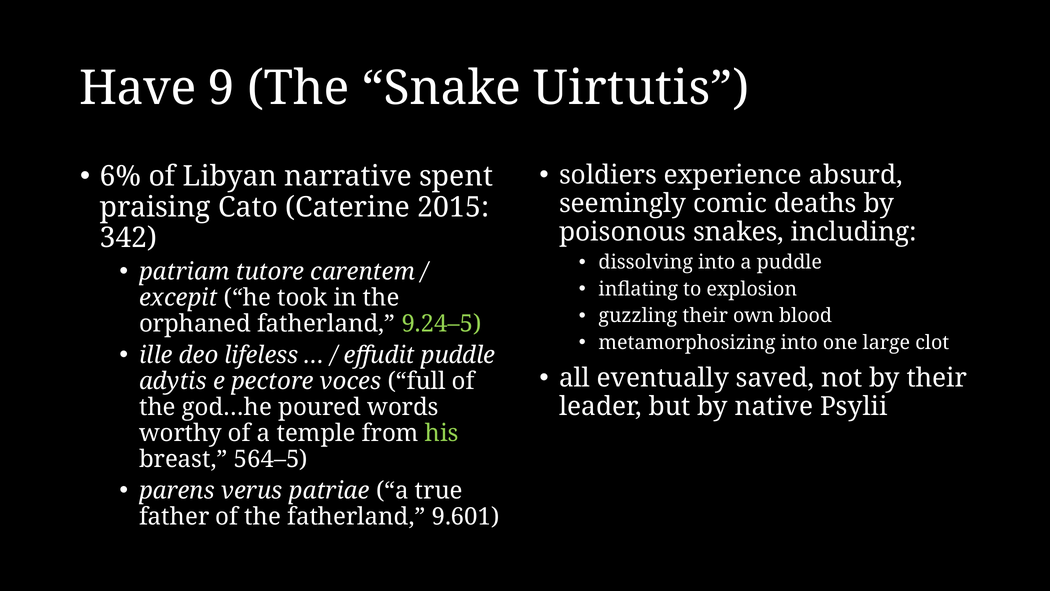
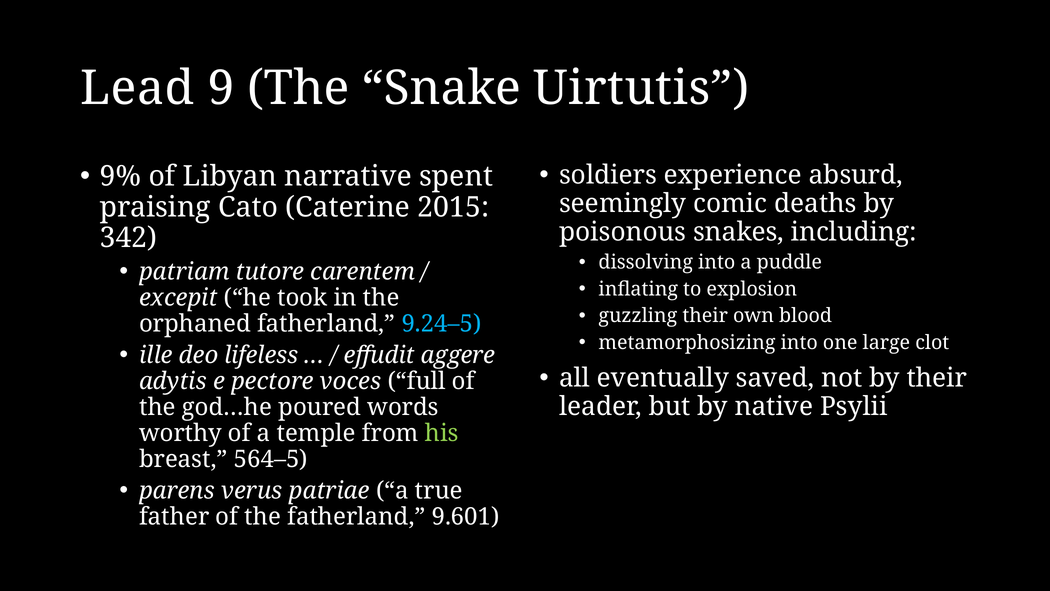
Have: Have -> Lead
6%: 6% -> 9%
9.24–5 colour: light green -> light blue
effudit puddle: puddle -> aggere
